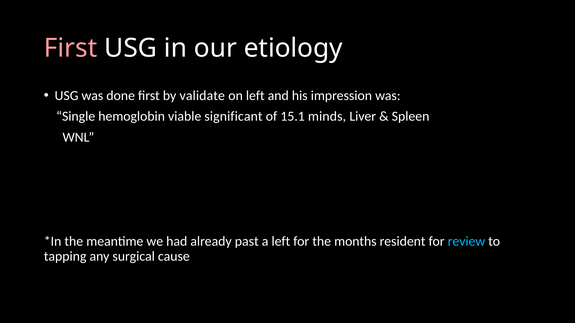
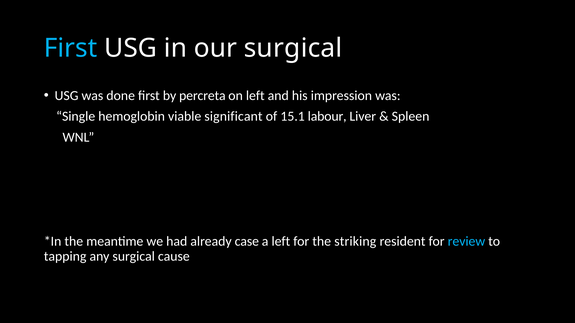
First at (71, 48) colour: pink -> light blue
our etiology: etiology -> surgical
validate: validate -> percreta
minds: minds -> labour
past: past -> case
months: months -> striking
